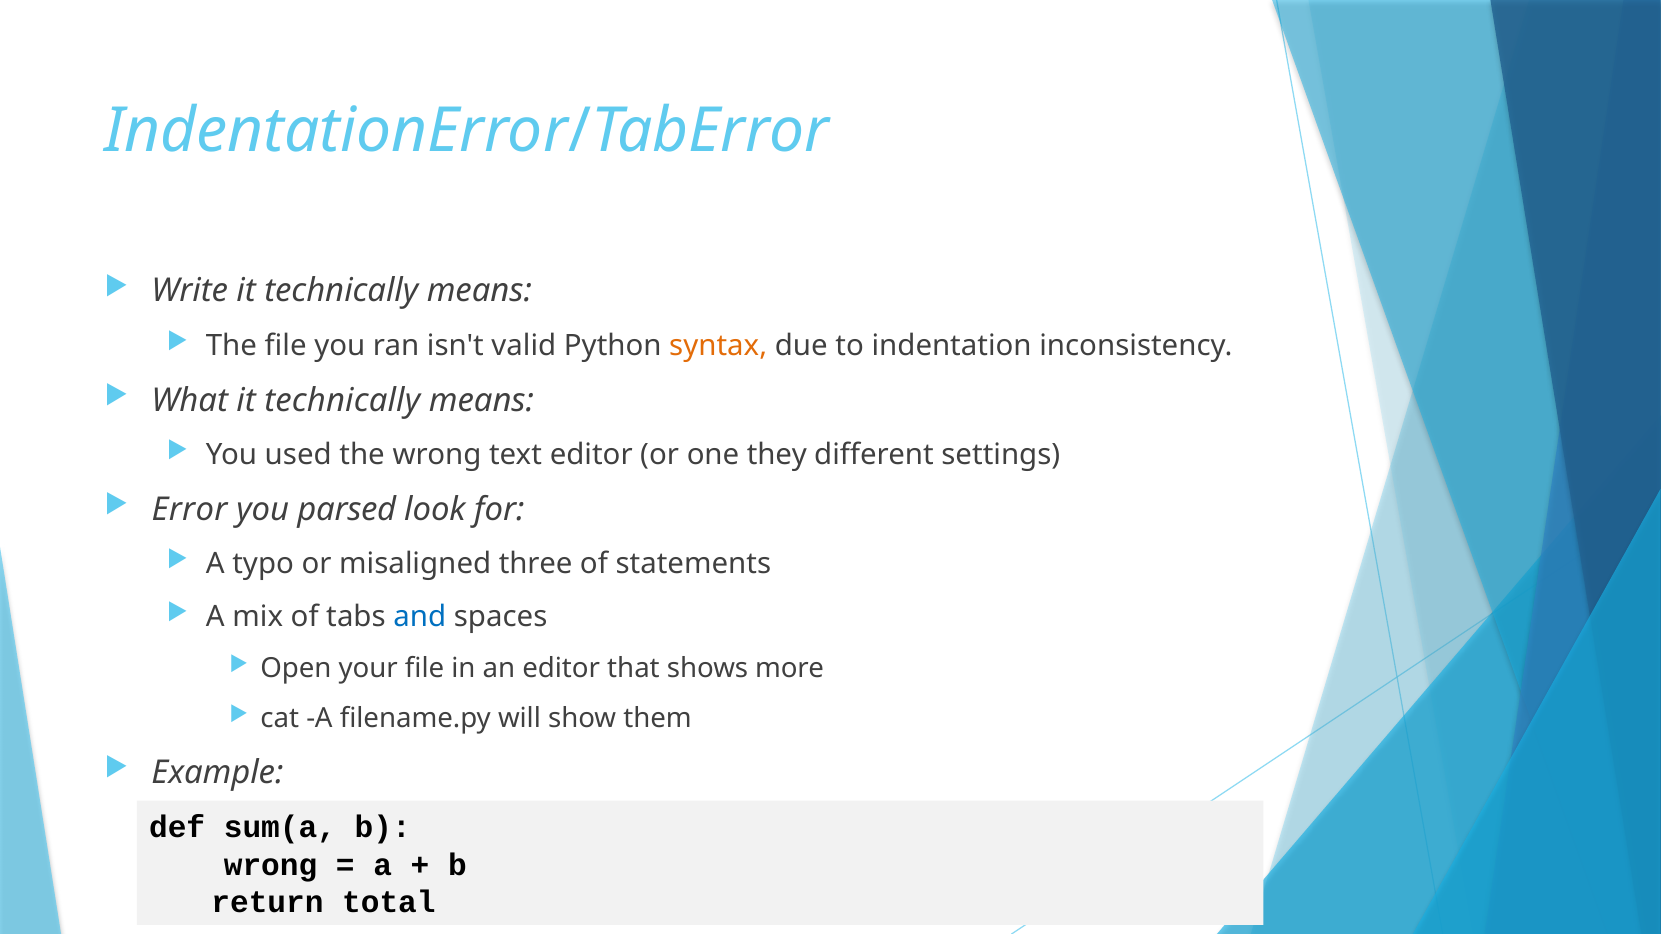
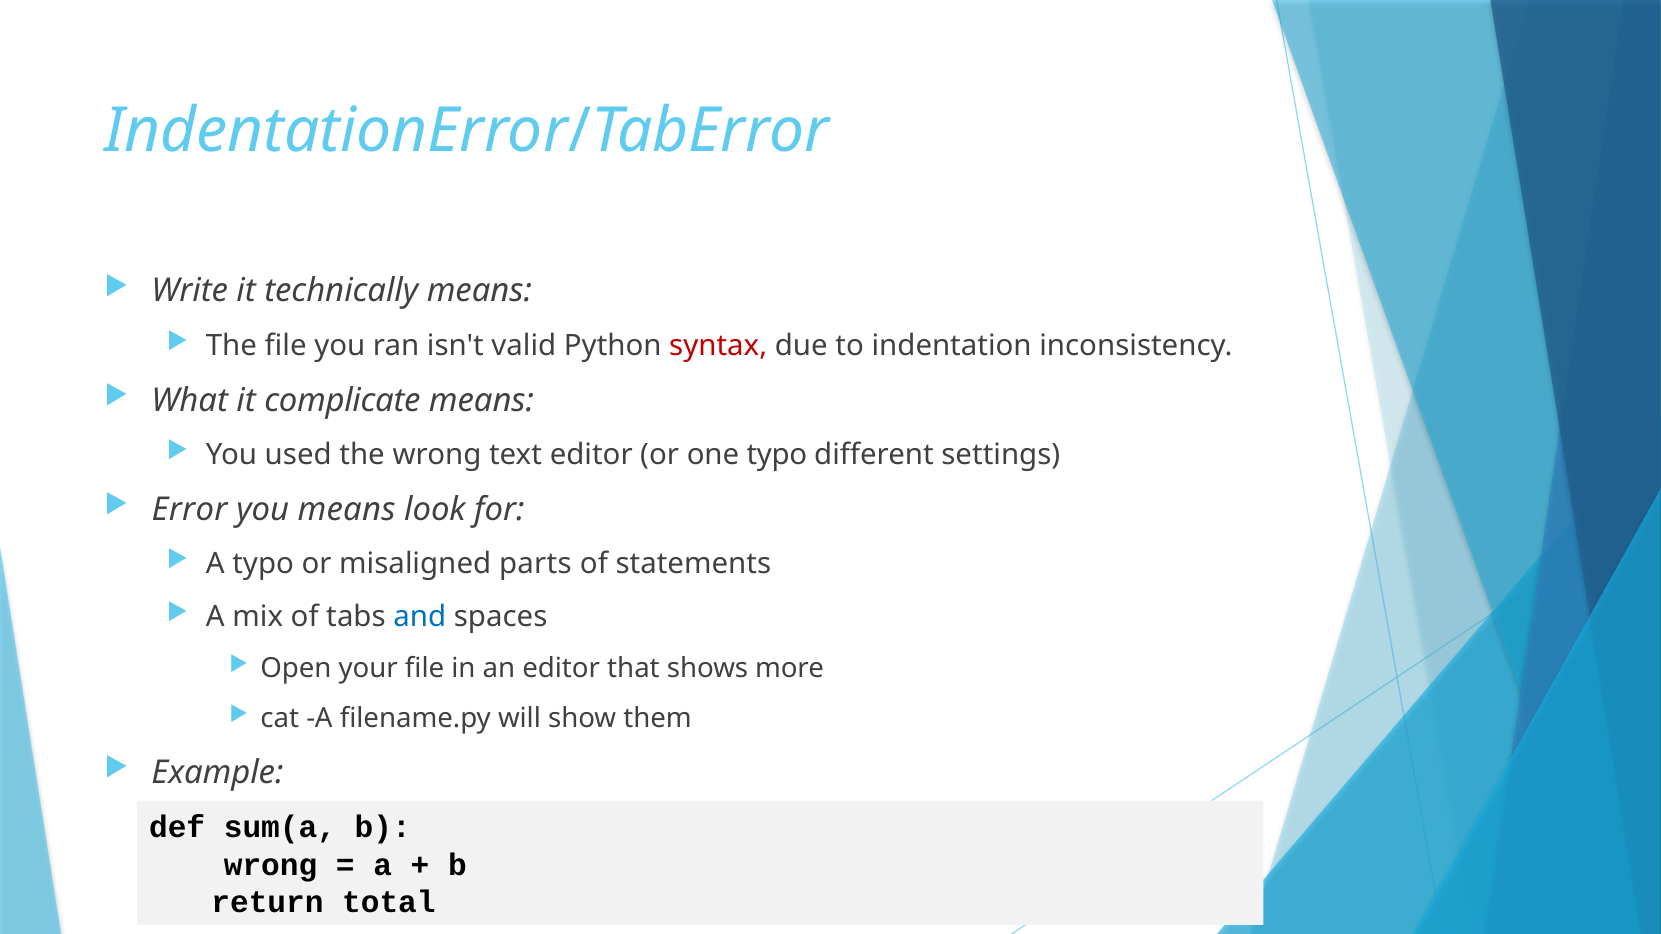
syntax colour: orange -> red
What it technically: technically -> complicate
one they: they -> typo
you parsed: parsed -> means
three: three -> parts
